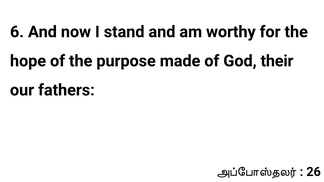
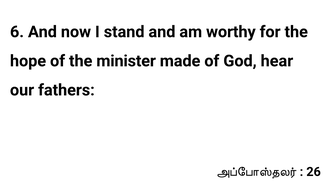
purpose: purpose -> minister
their: their -> hear
